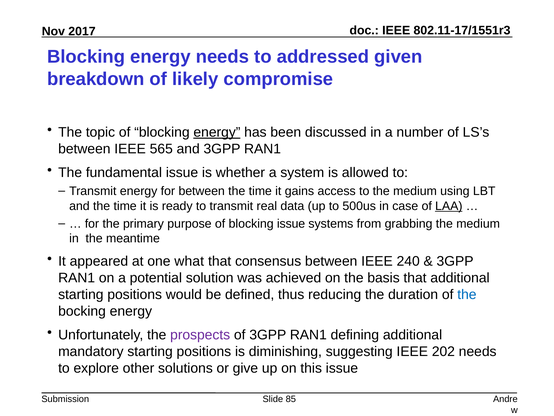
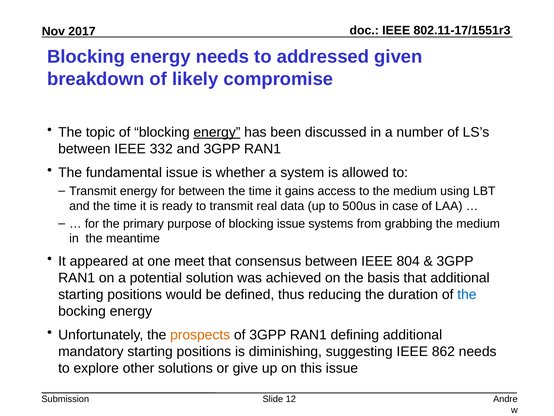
565: 565 -> 332
LAA underline: present -> none
what: what -> meet
240: 240 -> 804
prospects colour: purple -> orange
202: 202 -> 862
85: 85 -> 12
